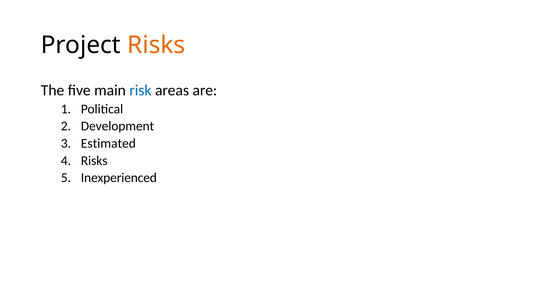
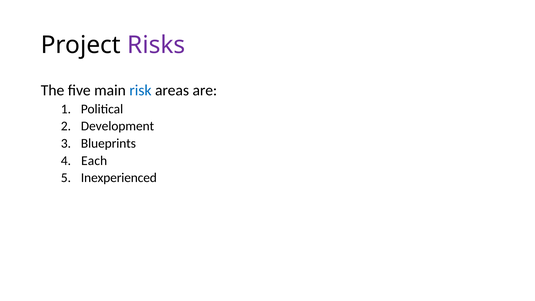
Risks at (156, 45) colour: orange -> purple
Estimated: Estimated -> Blueprints
Risks at (94, 161): Risks -> Each
